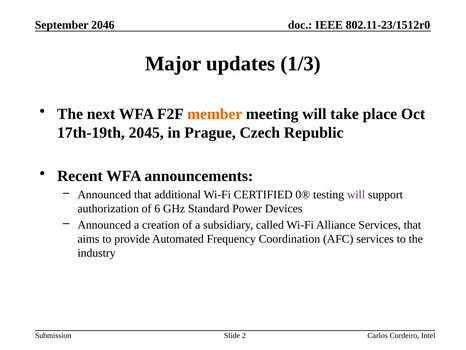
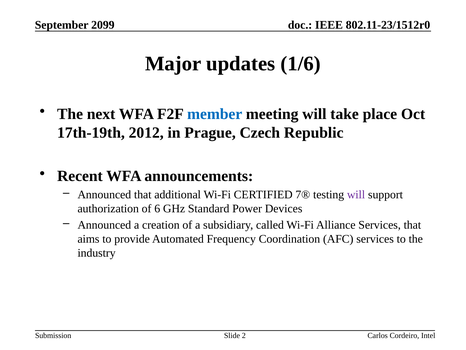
2046: 2046 -> 2099
1/3: 1/3 -> 1/6
member colour: orange -> blue
2045: 2045 -> 2012
0®: 0® -> 7®
